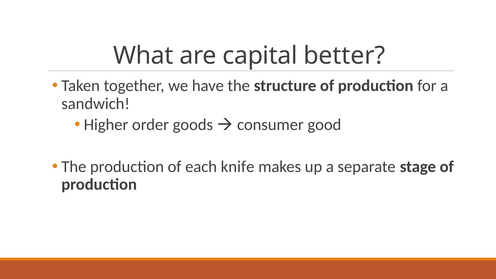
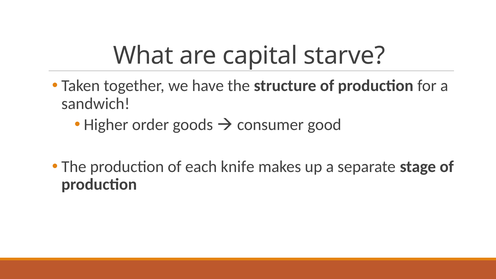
better: better -> starve
